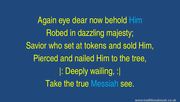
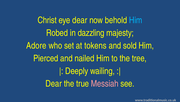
Again: Again -> Christ
Savior: Savior -> Adore
Take at (54, 83): Take -> Dear
Messiah colour: light blue -> pink
